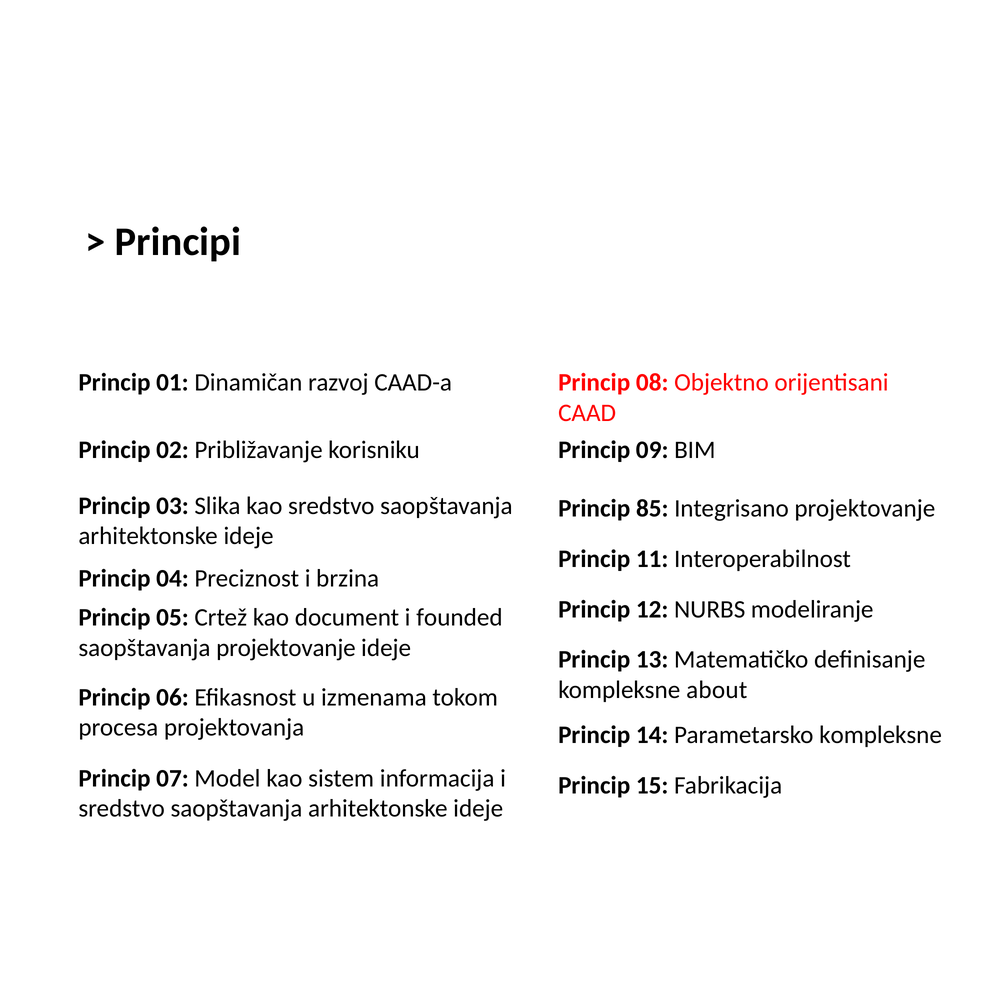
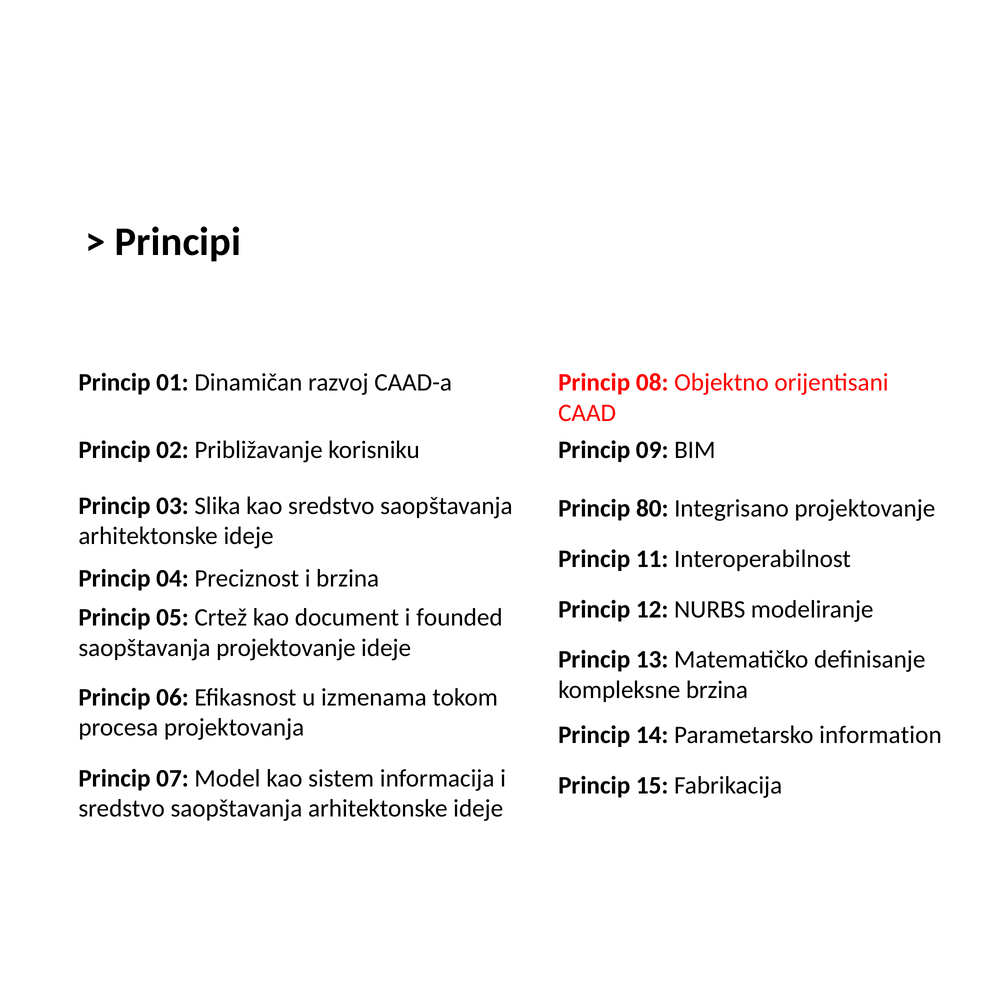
85: 85 -> 80
kompleksne about: about -> brzina
Parametarsko kompleksne: kompleksne -> information
